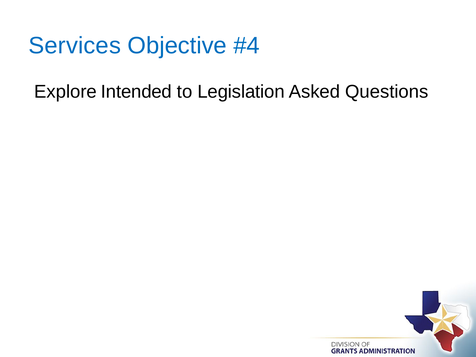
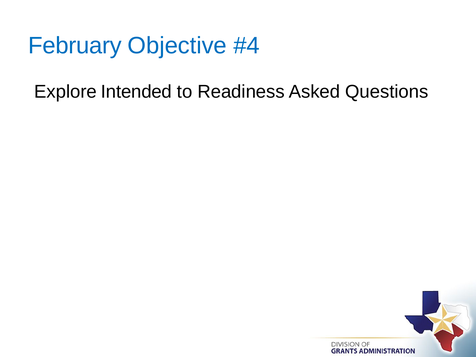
Services: Services -> February
Legislation: Legislation -> Readiness
